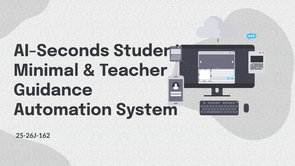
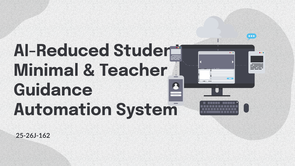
AI-Seconds: AI-Seconds -> AI-Reduced
